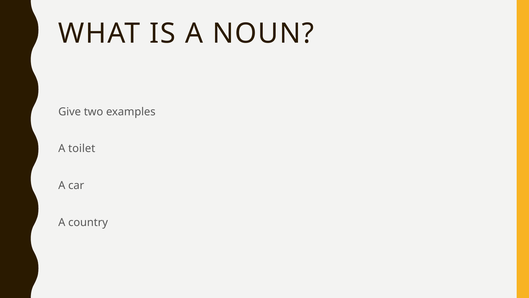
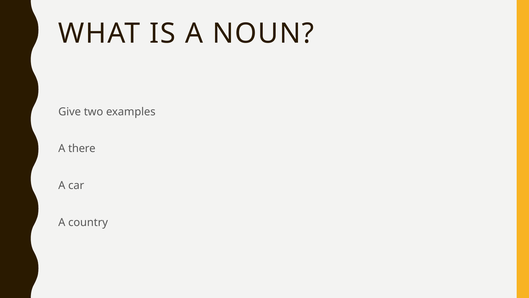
toilet: toilet -> there
